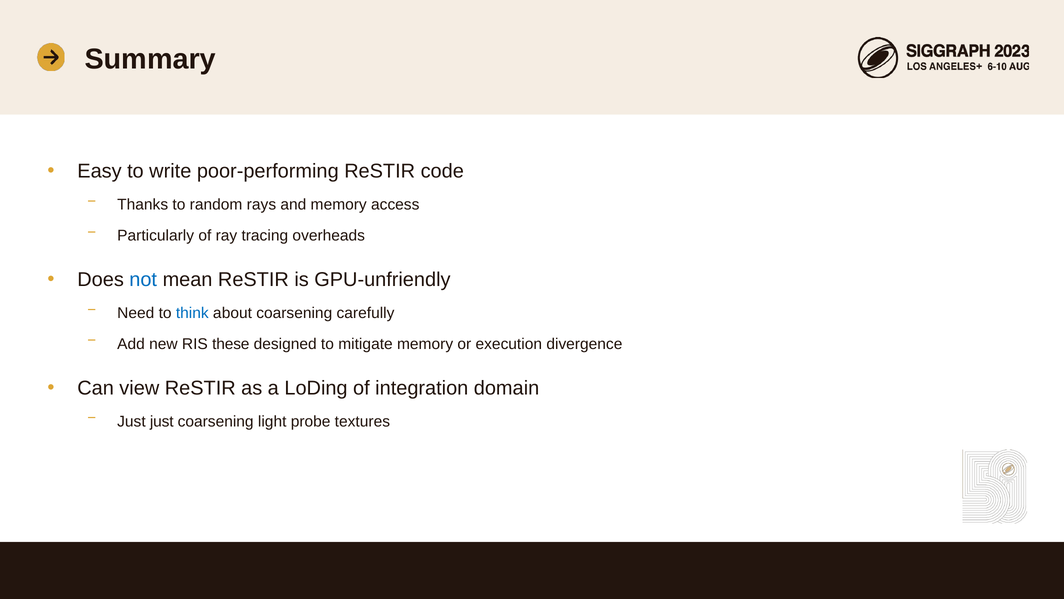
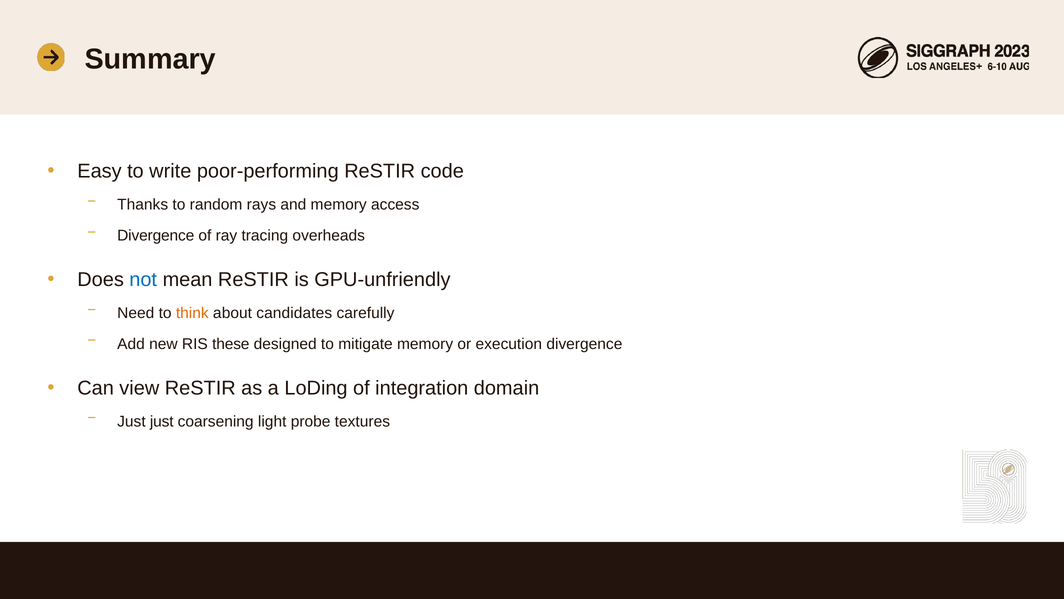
Particularly at (156, 235): Particularly -> Divergence
think colour: blue -> orange
about coarsening: coarsening -> candidates
